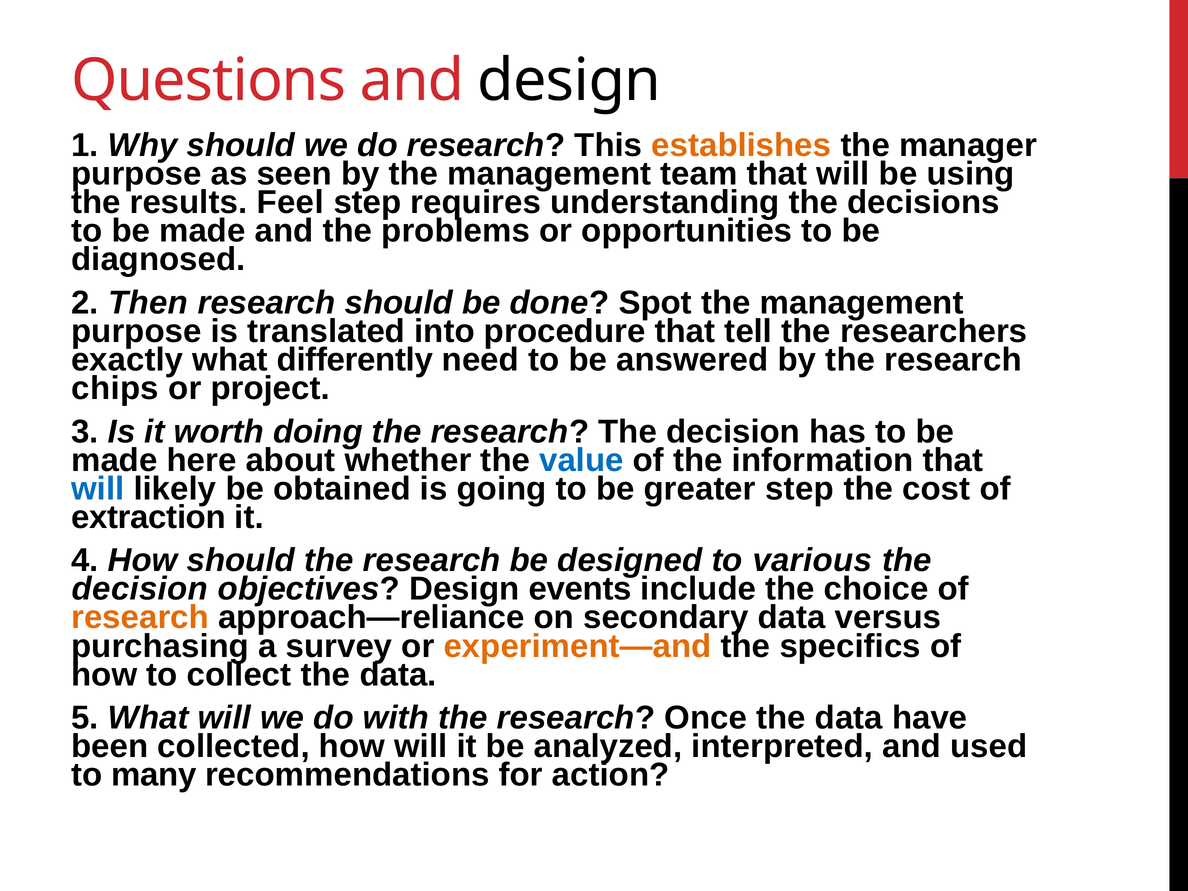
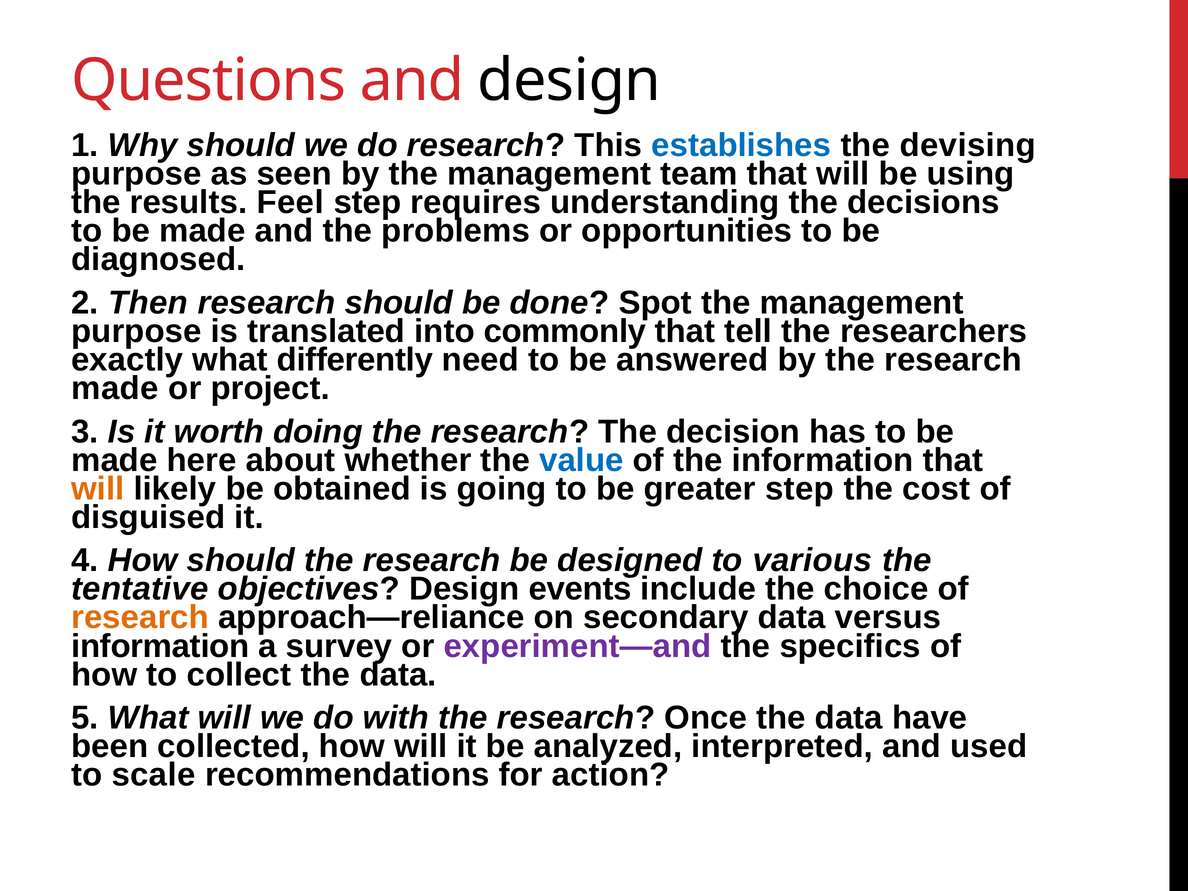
establishes colour: orange -> blue
manager: manager -> devising
procedure: procedure -> commonly
chips at (115, 388): chips -> made
will at (98, 489) colour: blue -> orange
extraction: extraction -> disguised
decision at (140, 589): decision -> tentative
purchasing at (160, 646): purchasing -> information
experiment—and colour: orange -> purple
many: many -> scale
